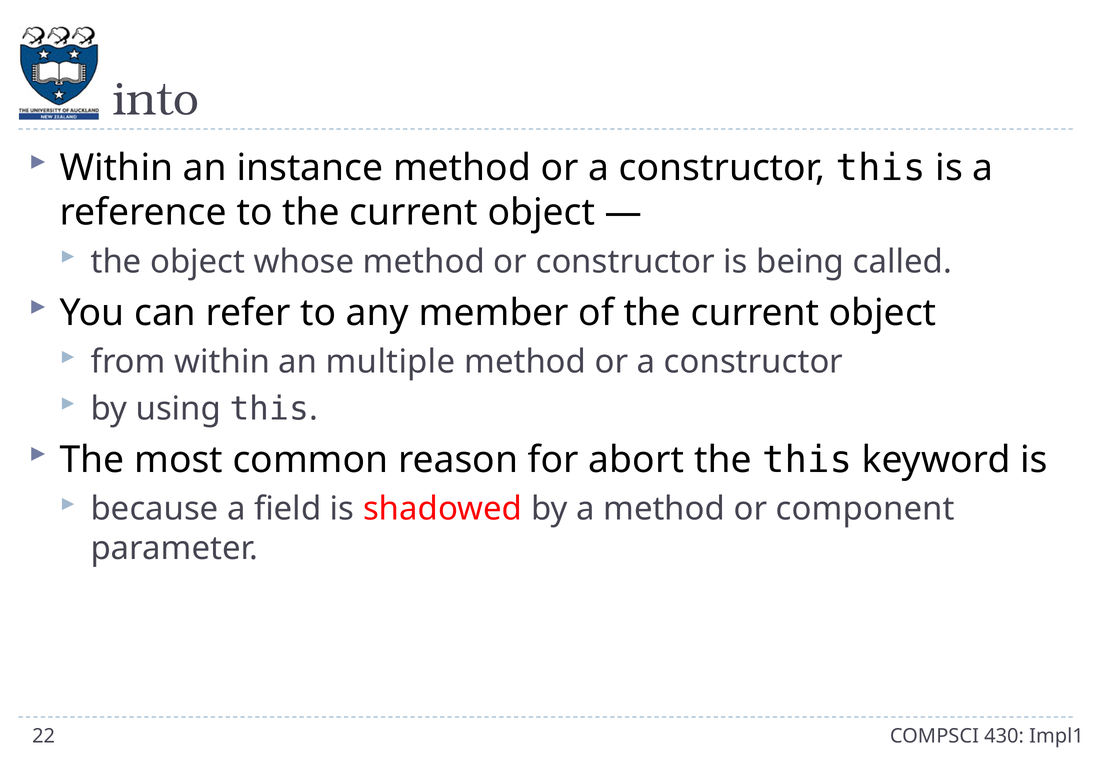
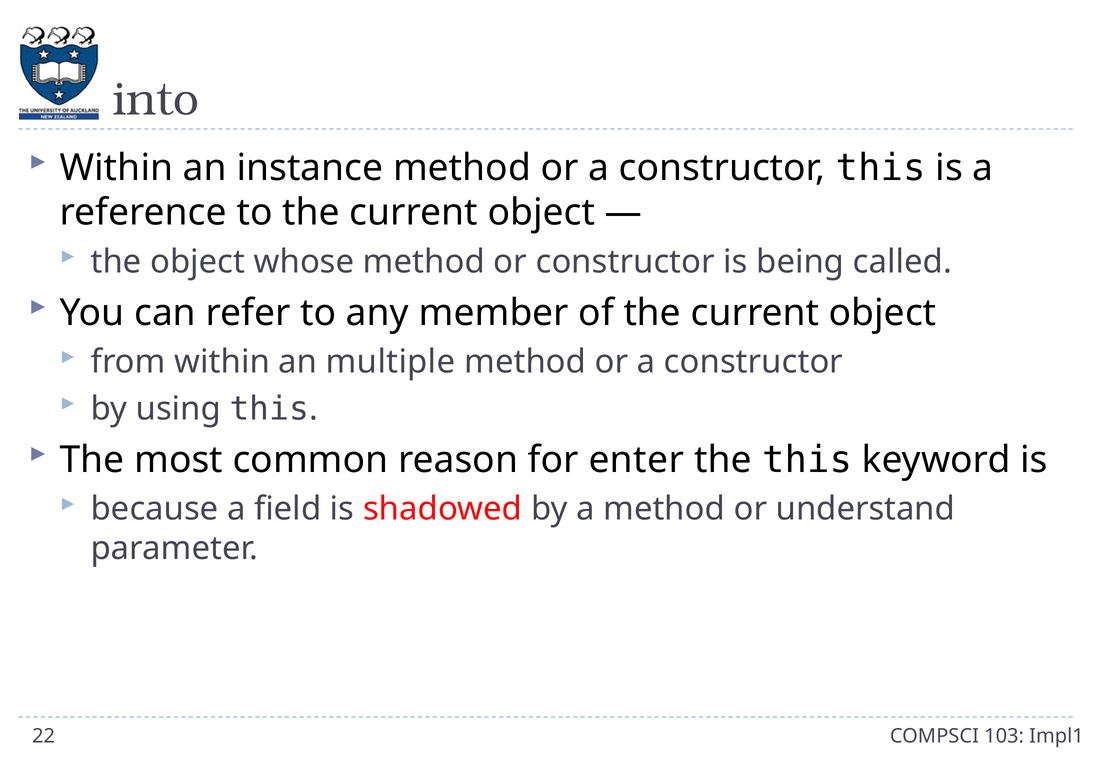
abort: abort -> enter
component: component -> understand
430: 430 -> 103
